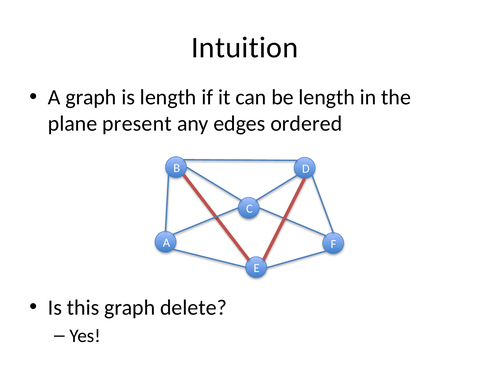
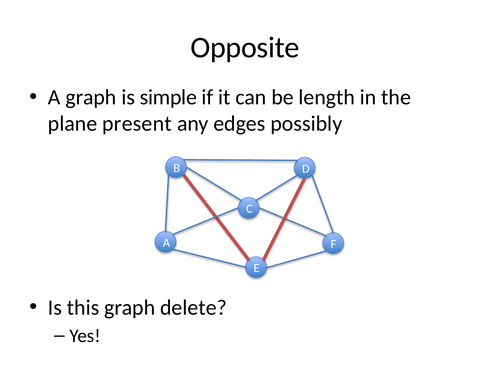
Intuition: Intuition -> Opposite
is length: length -> simple
ordered: ordered -> possibly
